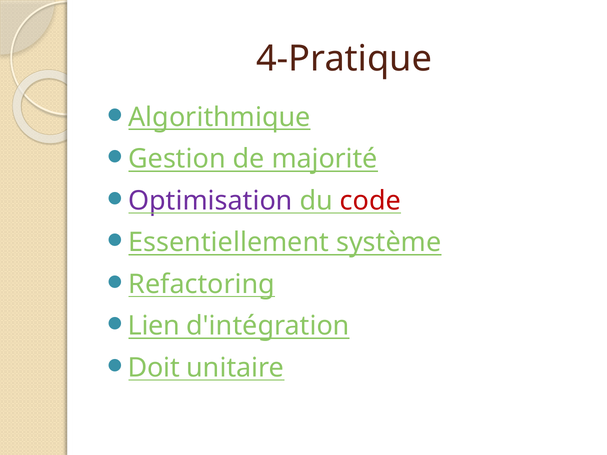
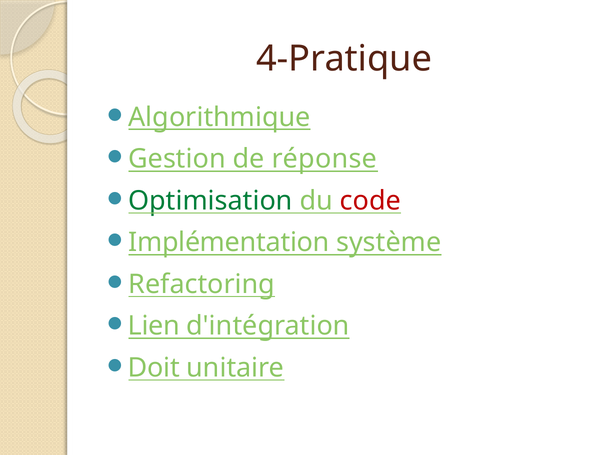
majorité: majorité -> réponse
Optimisation colour: purple -> green
Essentiellement: Essentiellement -> Implémentation
